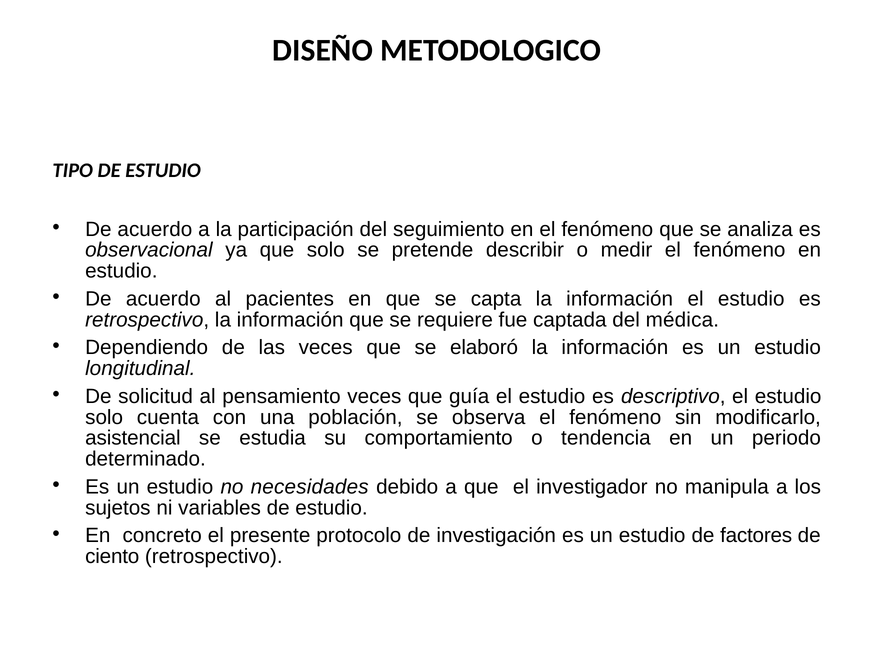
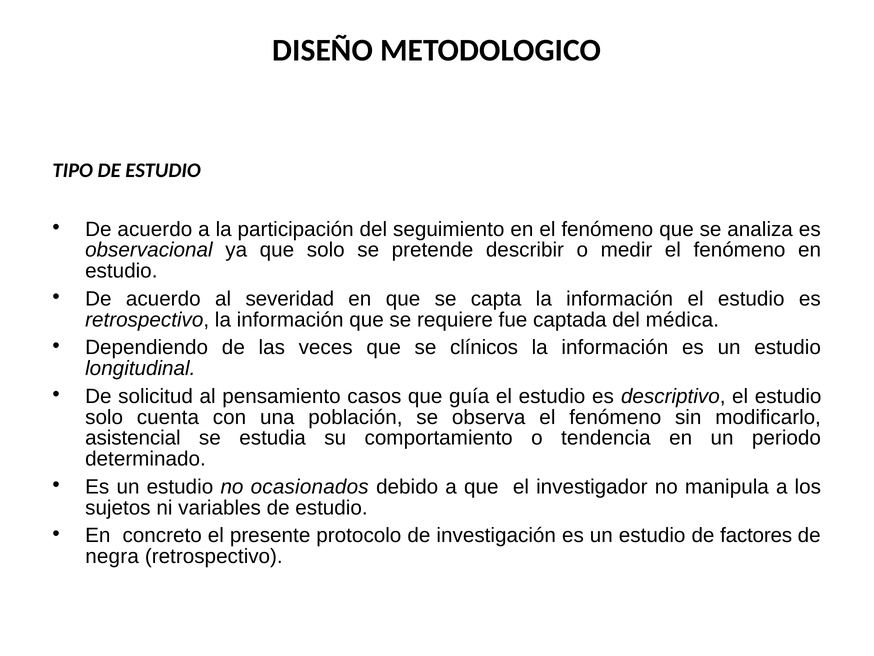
pacientes: pacientes -> severidad
elaboró: elaboró -> clínicos
pensamiento veces: veces -> casos
necesidades: necesidades -> ocasionados
ciento: ciento -> negra
